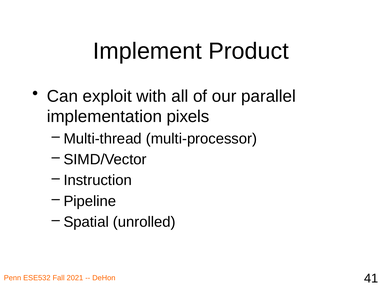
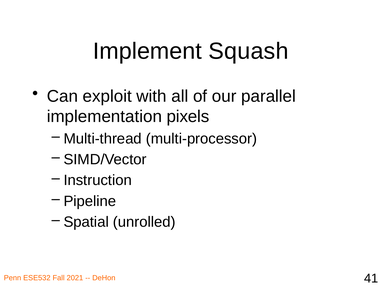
Product: Product -> Squash
